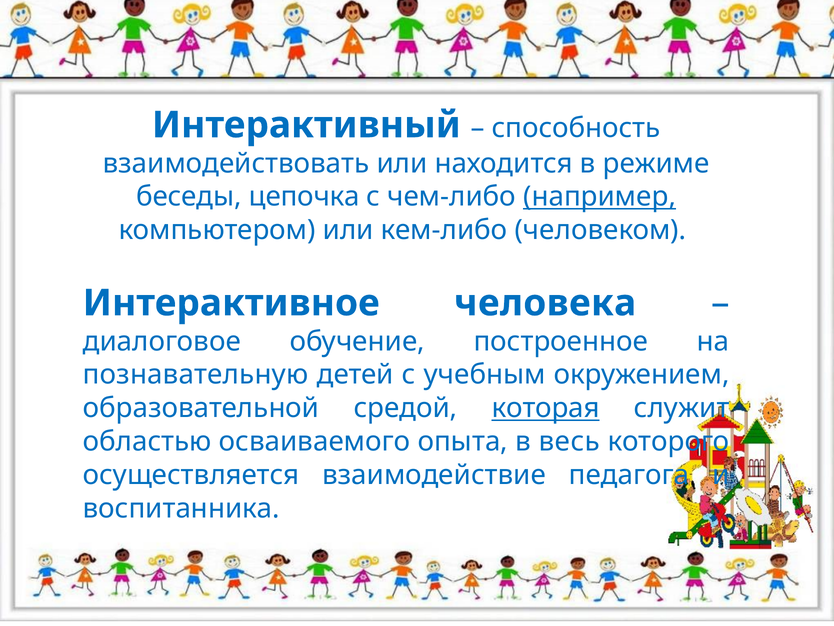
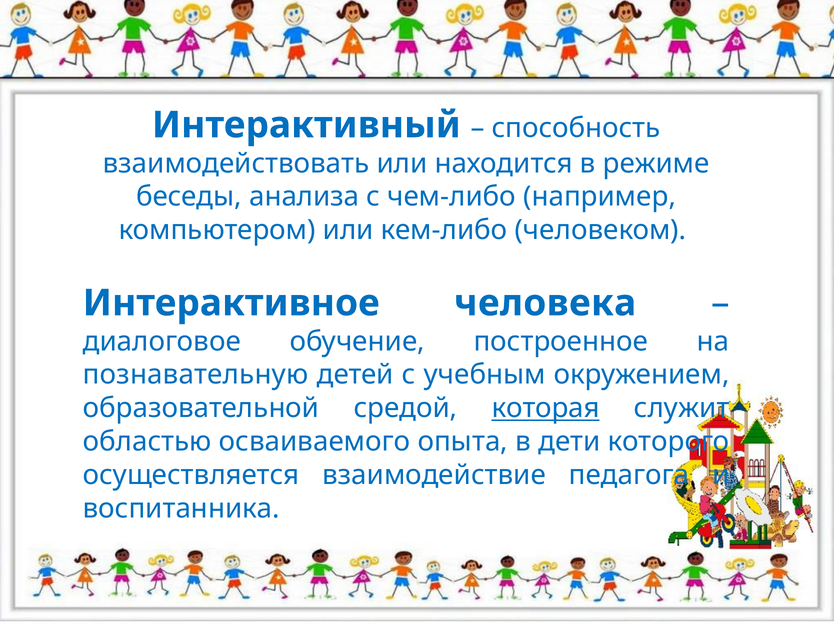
цепочка: цепочка -> анализа
например underline: present -> none
весь: весь -> дети
